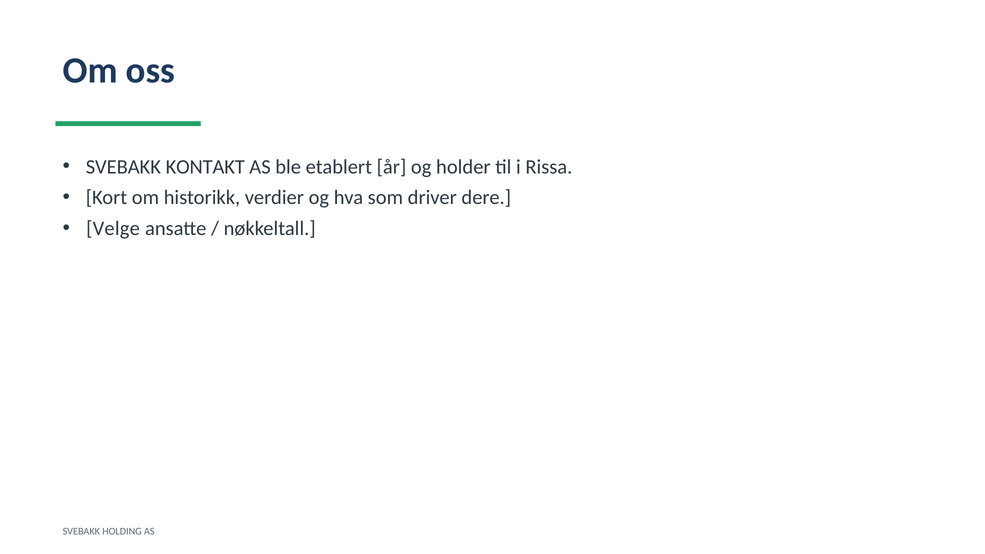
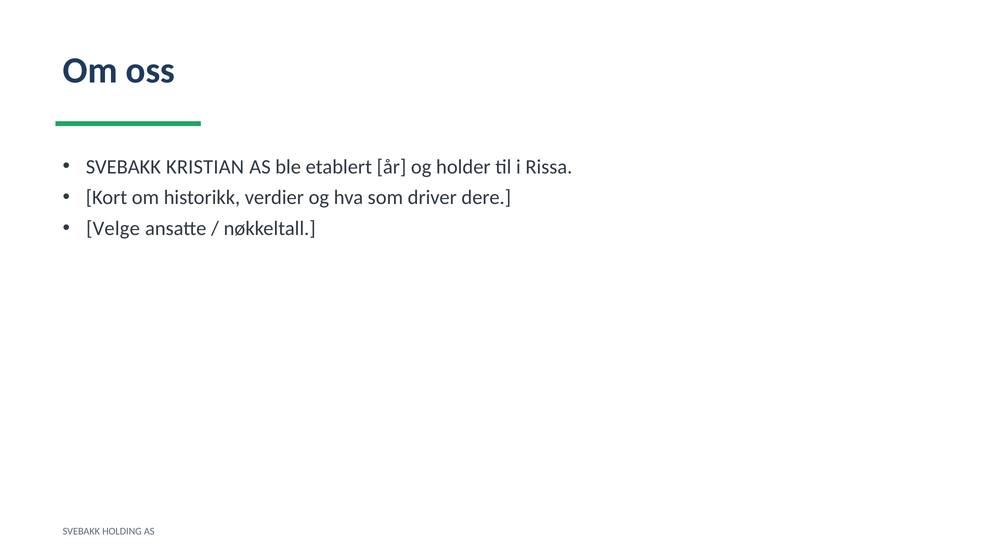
KONTAKT: KONTAKT -> KRISTIAN
